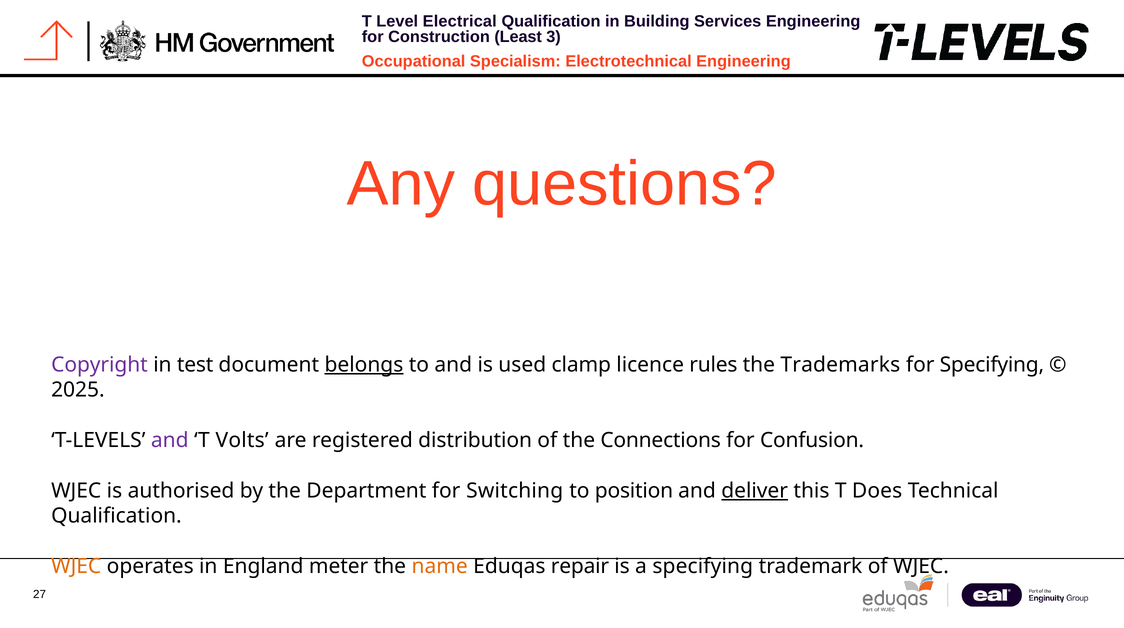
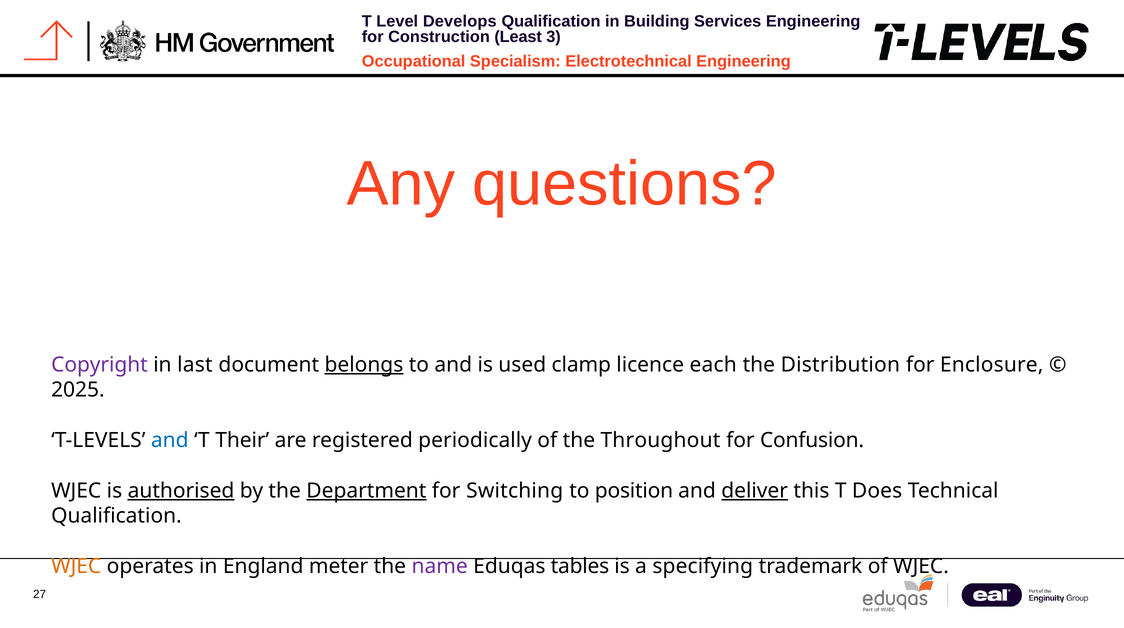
Electrical: Electrical -> Develops
test: test -> last
rules: rules -> each
Trademarks: Trademarks -> Distribution
for Specifying: Specifying -> Enclosure
and at (170, 441) colour: purple -> blue
Volts: Volts -> Their
distribution: distribution -> periodically
Connections: Connections -> Throughout
authorised underline: none -> present
Department underline: none -> present
name colour: orange -> purple
repair: repair -> tables
